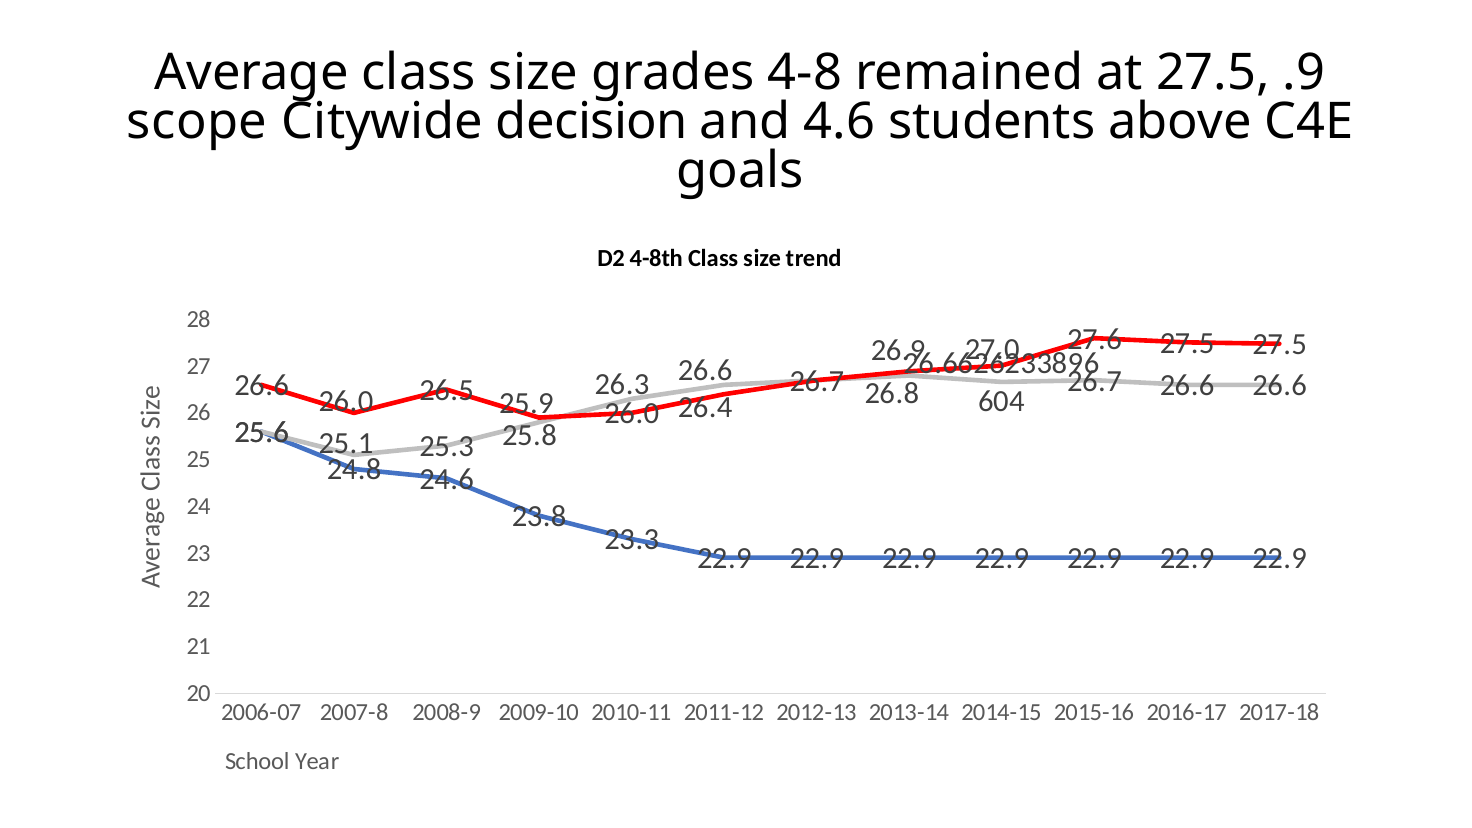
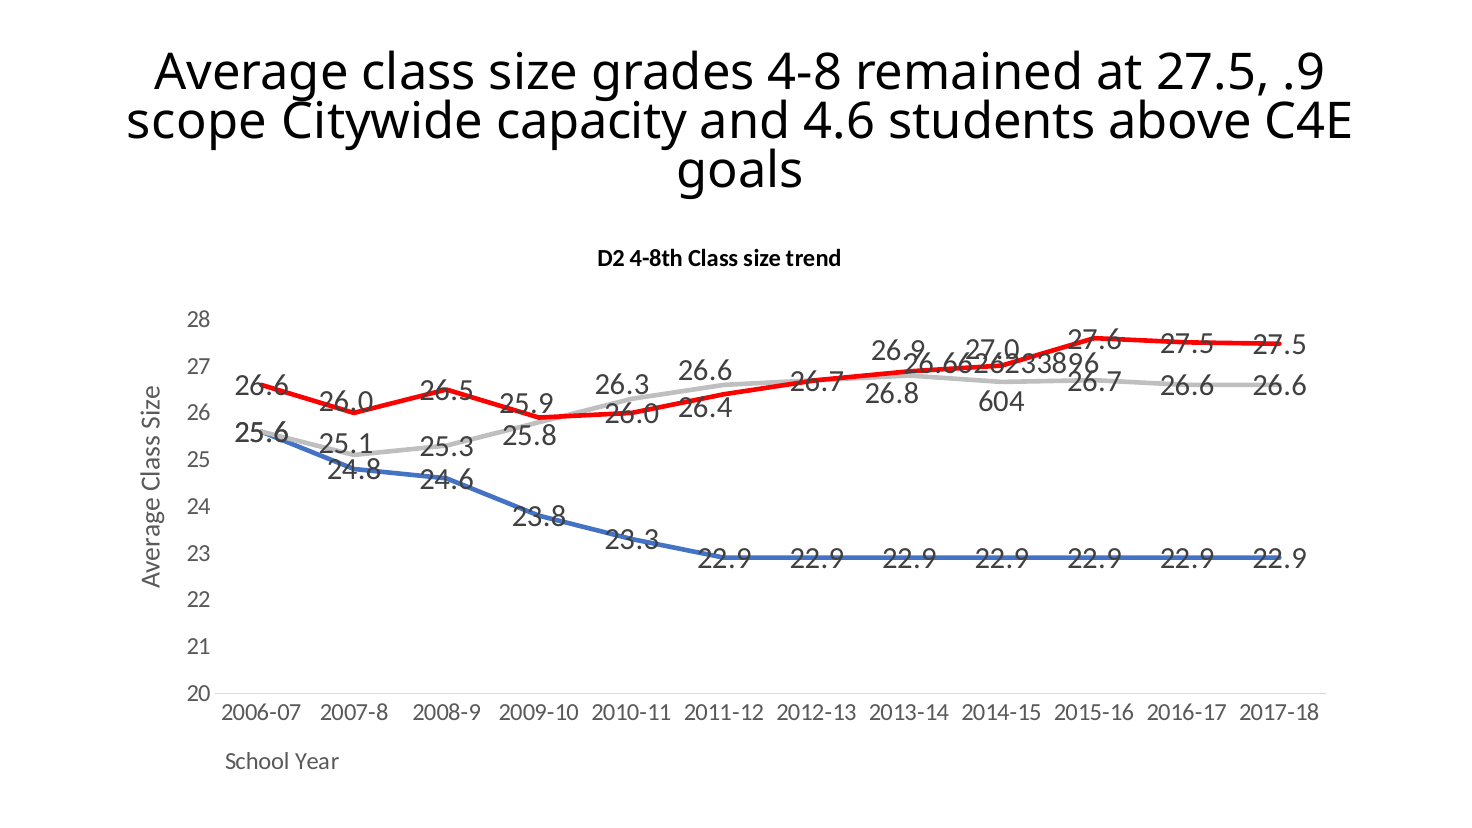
decision: decision -> capacity
